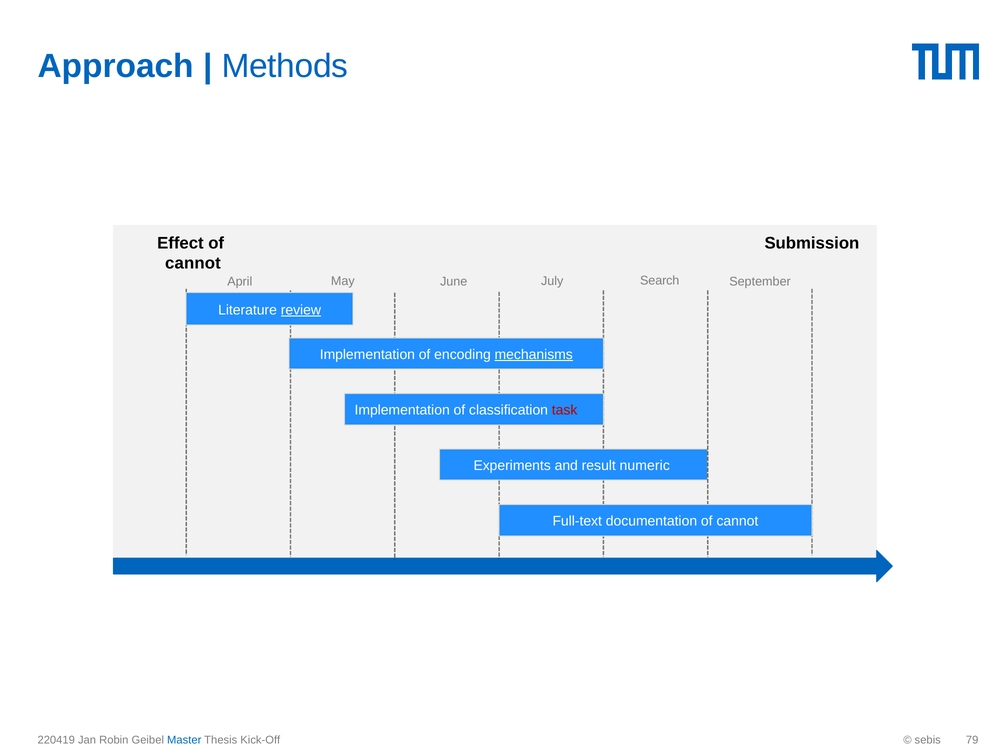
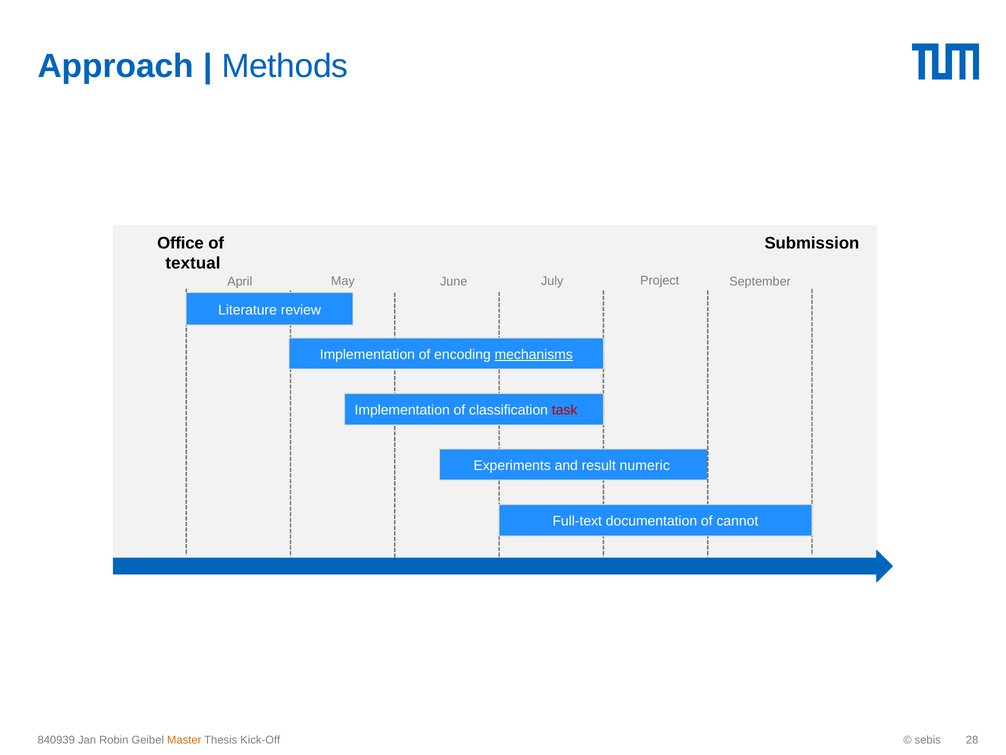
Effect: Effect -> Office
cannot at (193, 263): cannot -> textual
Search: Search -> Project
review underline: present -> none
220419: 220419 -> 840939
Master colour: blue -> orange
79: 79 -> 28
